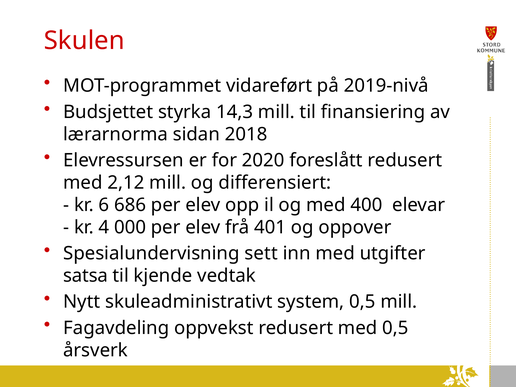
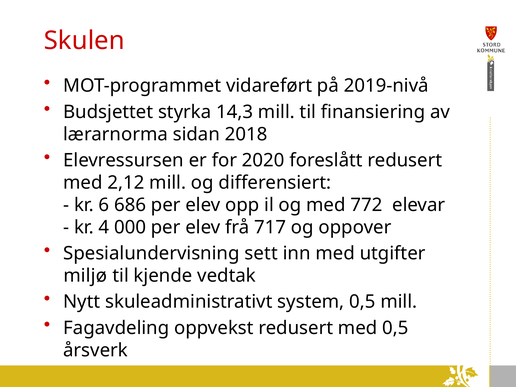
400: 400 -> 772
401: 401 -> 717
satsa: satsa -> miljø
